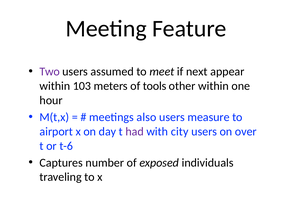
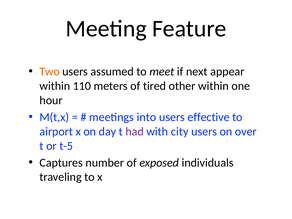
Two colour: purple -> orange
103: 103 -> 110
tools: tools -> tired
also: also -> into
measure: measure -> effective
t-6: t-6 -> t-5
